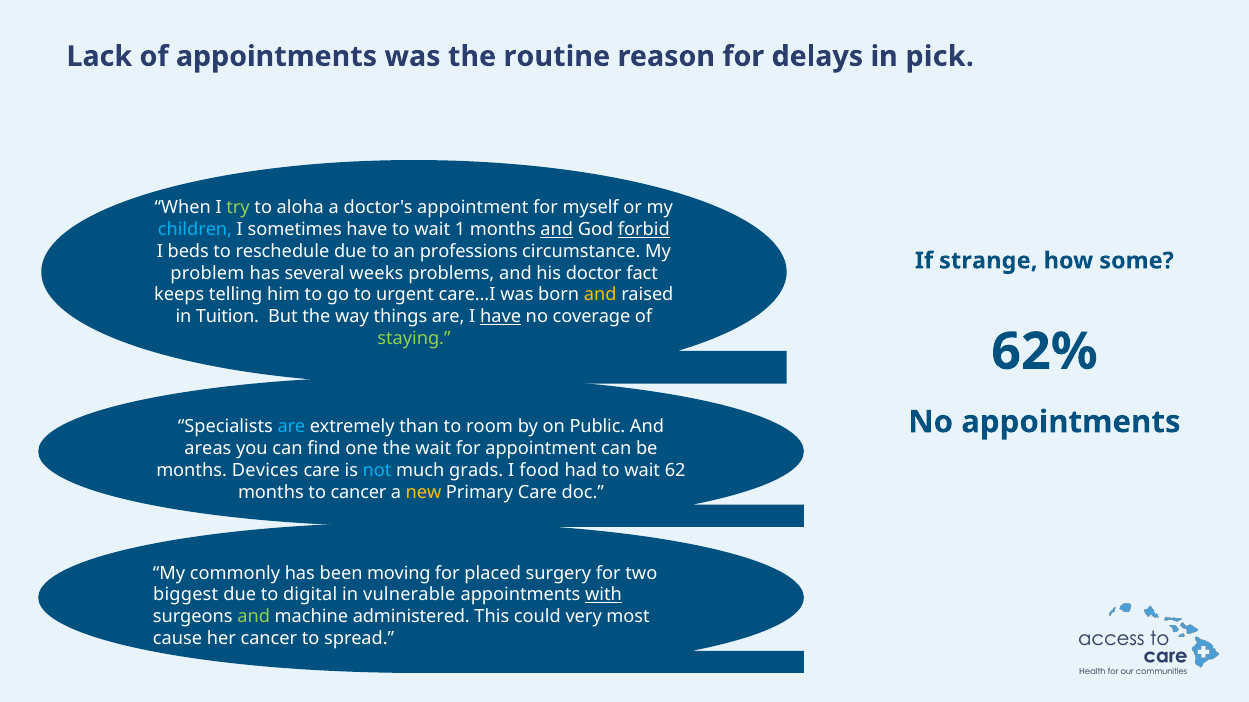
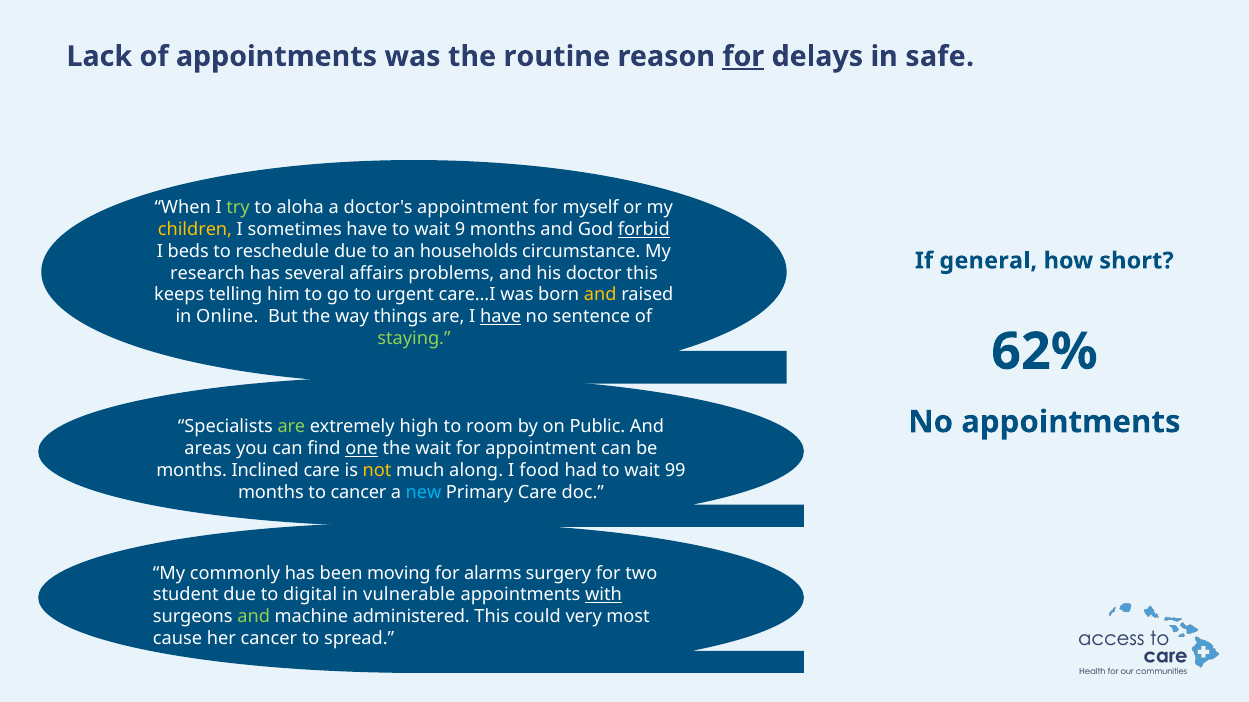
for at (743, 56) underline: none -> present
pick: pick -> safe
children colour: light blue -> yellow
1: 1 -> 9
and at (557, 230) underline: present -> none
professions: professions -> households
strange: strange -> general
some: some -> short
problem: problem -> research
weeks: weeks -> affairs
doctor fact: fact -> this
Tuition: Tuition -> Online
coverage: coverage -> sentence
are at (291, 427) colour: light blue -> light green
than: than -> high
one underline: none -> present
Devices: Devices -> Inclined
not colour: light blue -> yellow
grads: grads -> along
62: 62 -> 99
new colour: yellow -> light blue
placed: placed -> alarms
biggest: biggest -> student
